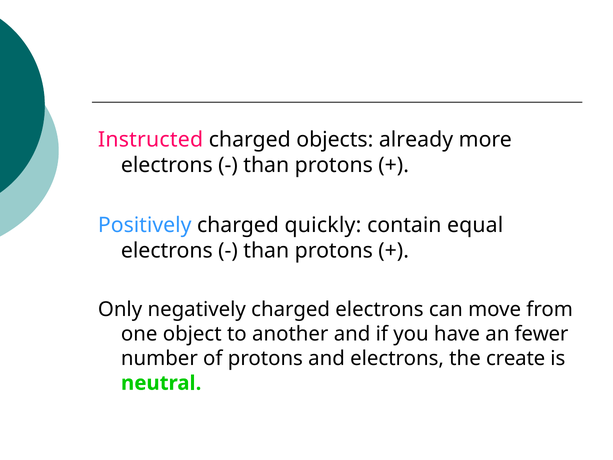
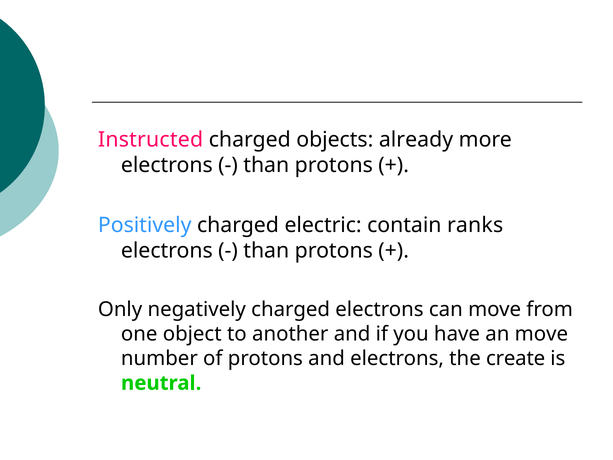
quickly: quickly -> electric
equal: equal -> ranks
an fewer: fewer -> move
